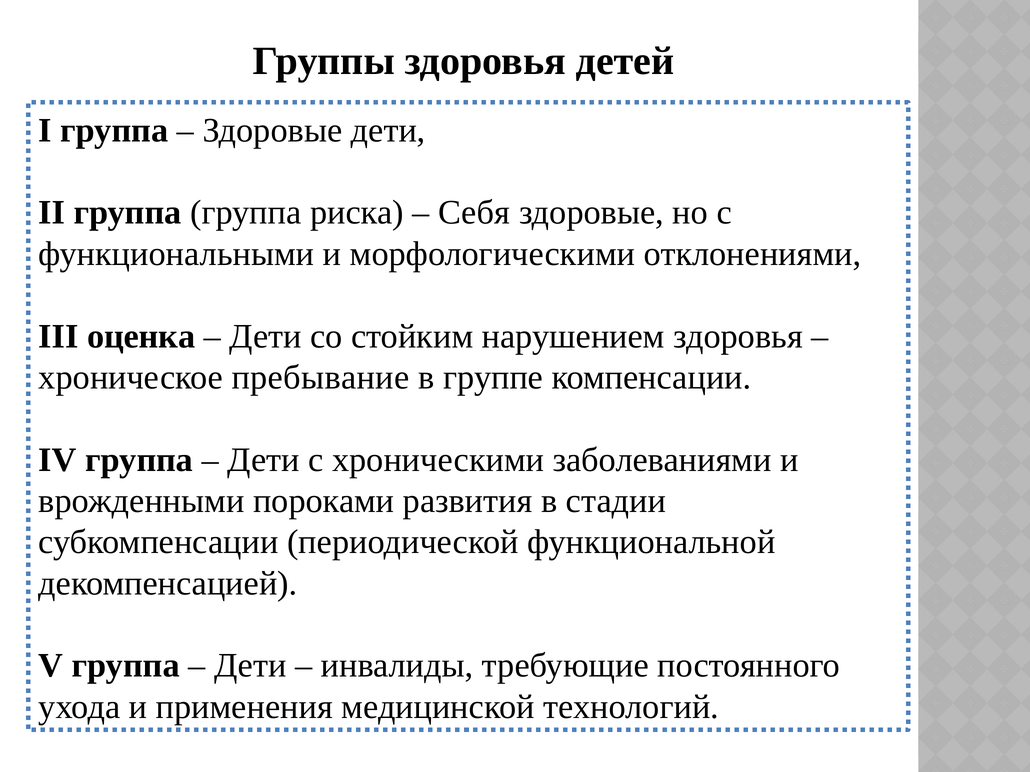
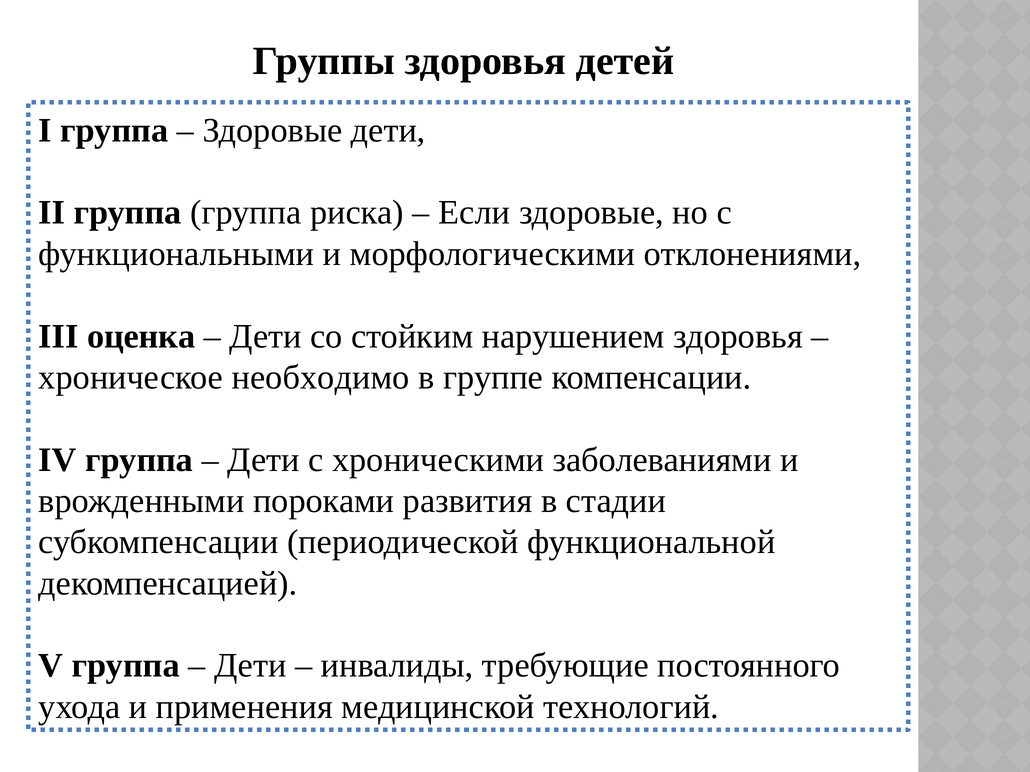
Себя: Себя -> Если
пребывание: пребывание -> необходимо
